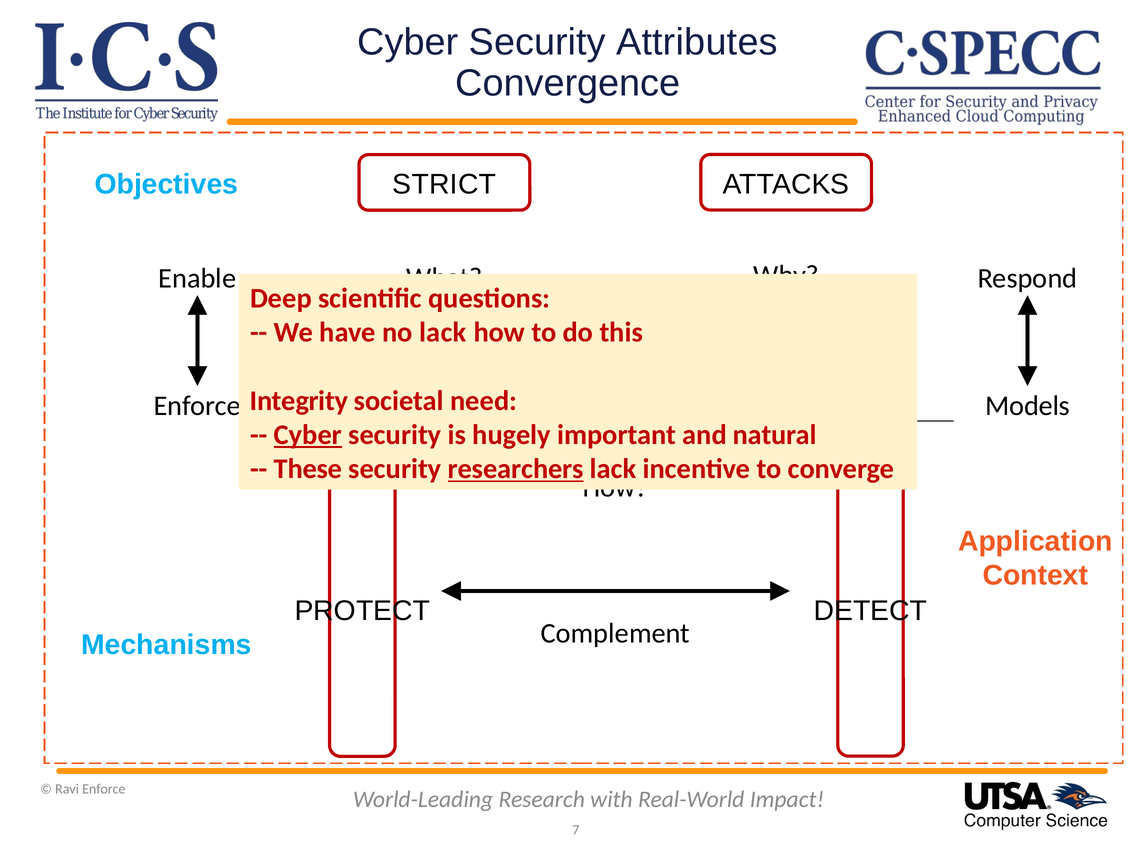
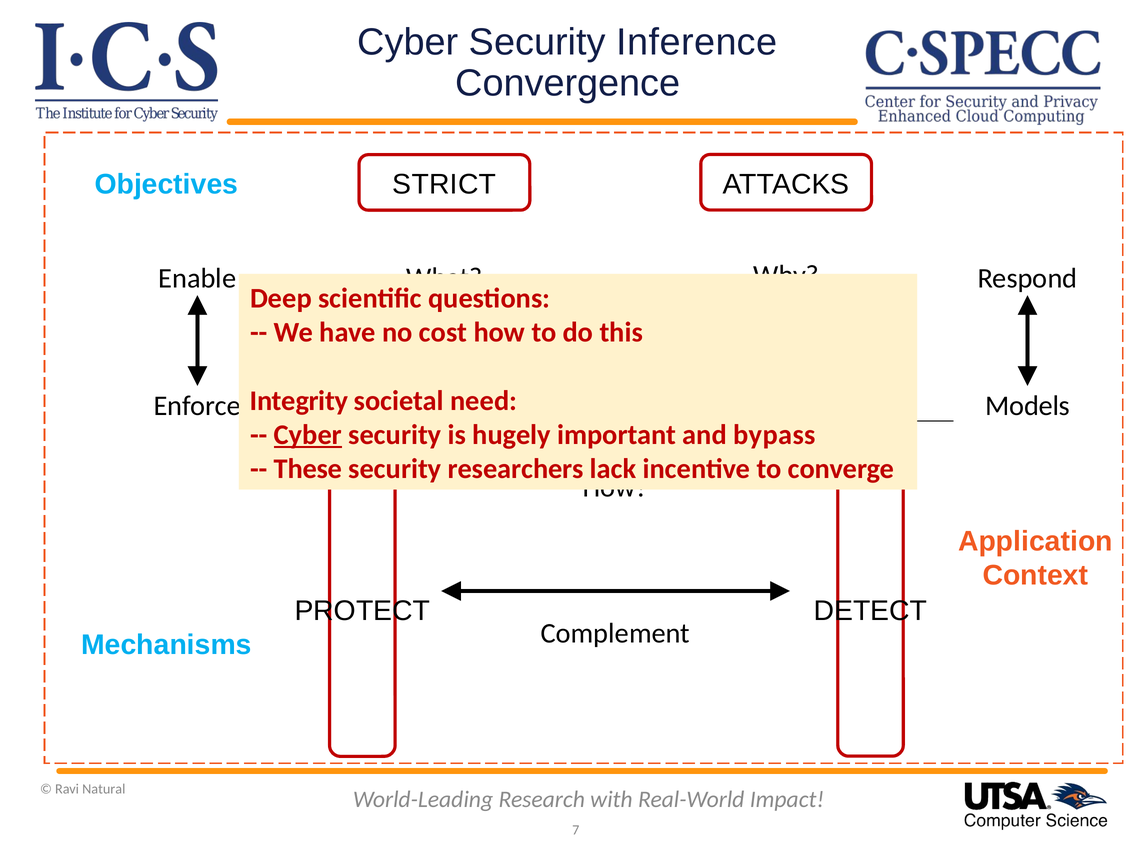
Attributes: Attributes -> Inference
no lack: lack -> cost
natural: natural -> bypass
researchers underline: present -> none
Ravi Enforce: Enforce -> Natural
